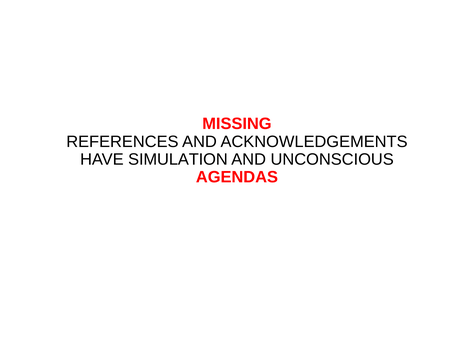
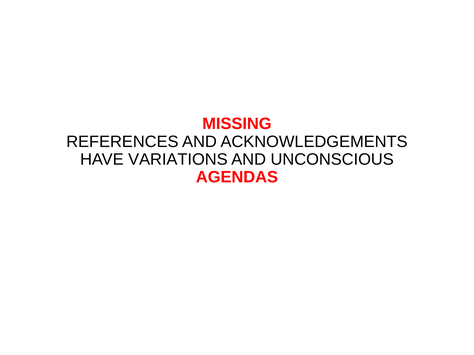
SIMULATION: SIMULATION -> VARIATIONS
